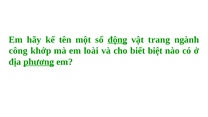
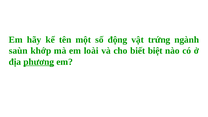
động underline: present -> none
trang: trang -> trứng
công: công -> saùn
